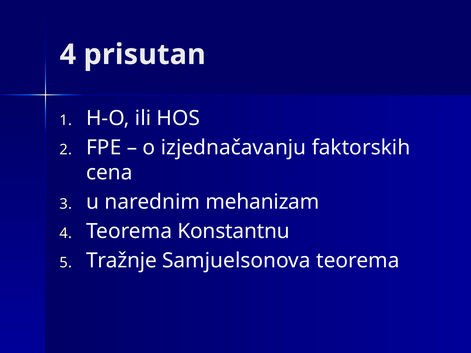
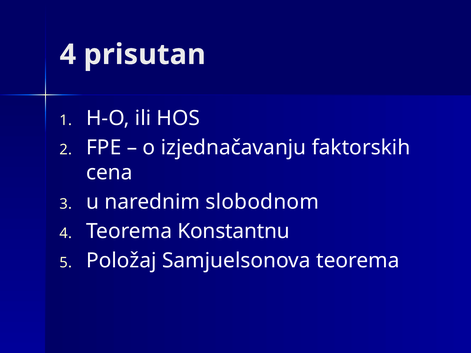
mehanizam: mehanizam -> slobodnom
Tražnje: Tražnje -> Položaj
